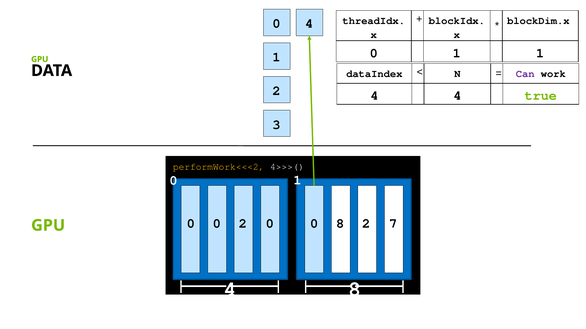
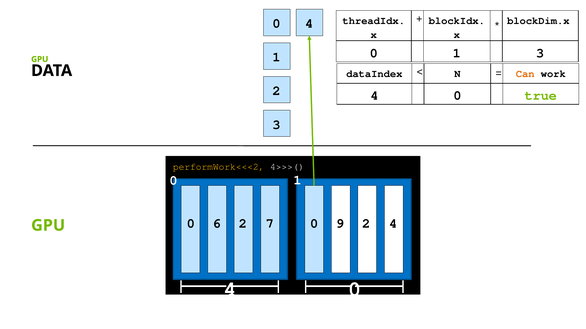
1 1: 1 -> 3
Can colour: purple -> orange
4 at (457, 96): 4 -> 0
0 at (217, 224): 0 -> 6
2 0: 0 -> 7
0 8: 8 -> 9
2 7: 7 -> 4
8 at (355, 290): 8 -> 0
